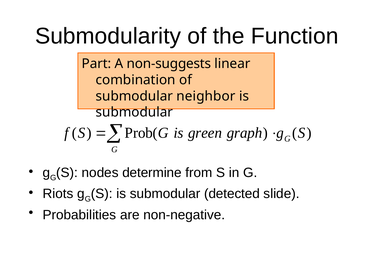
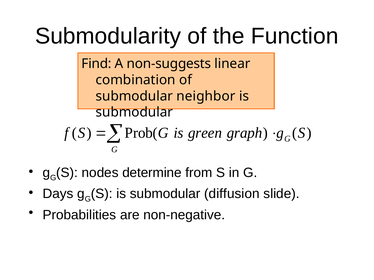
Part: Part -> Find
Riots: Riots -> Days
detected: detected -> diffusion
